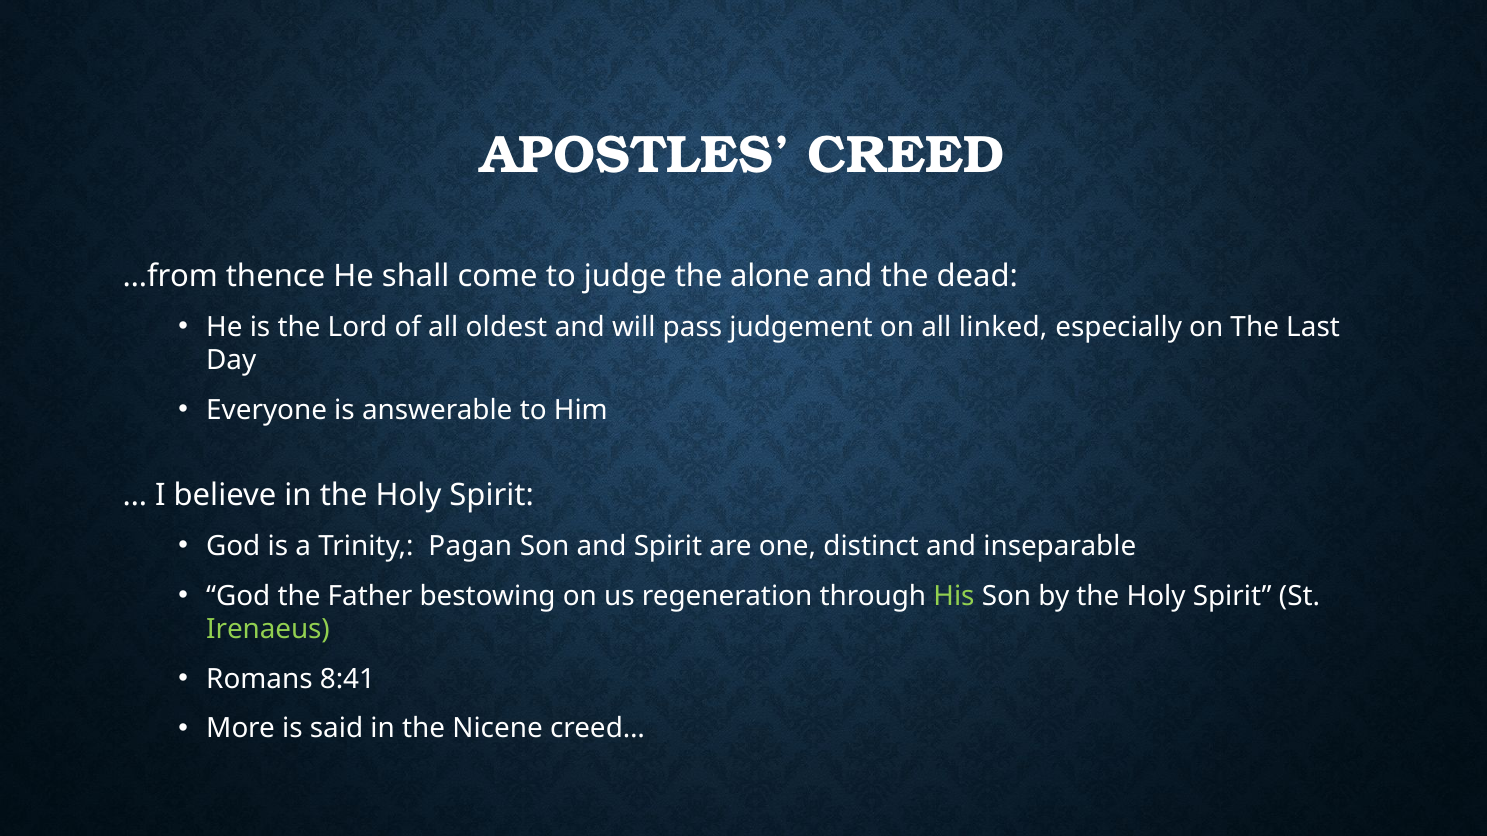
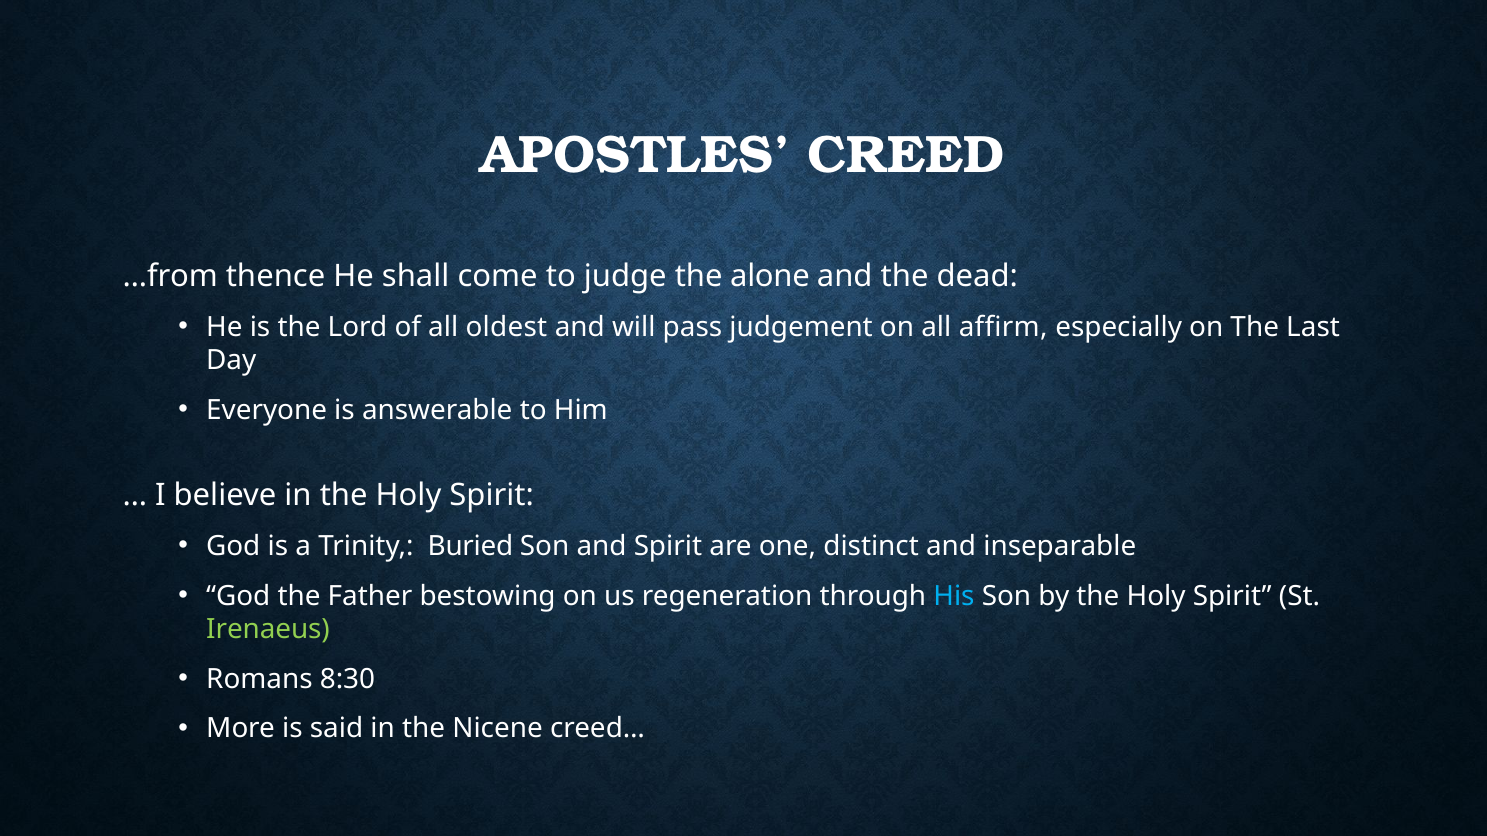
linked: linked -> affirm
Pagan: Pagan -> Buried
His colour: light green -> light blue
8:41: 8:41 -> 8:30
